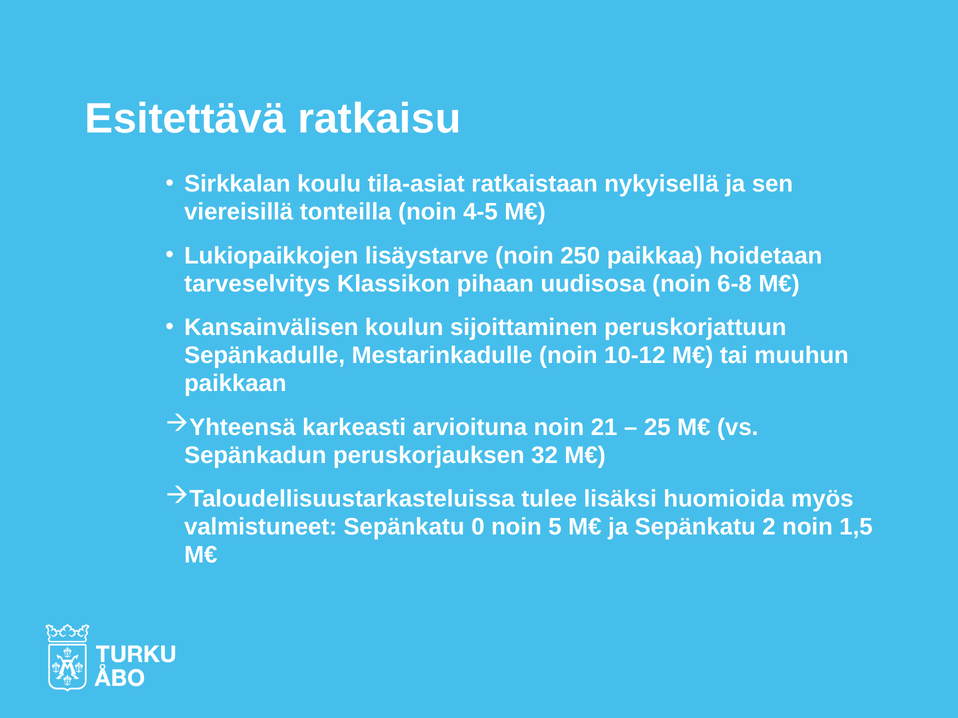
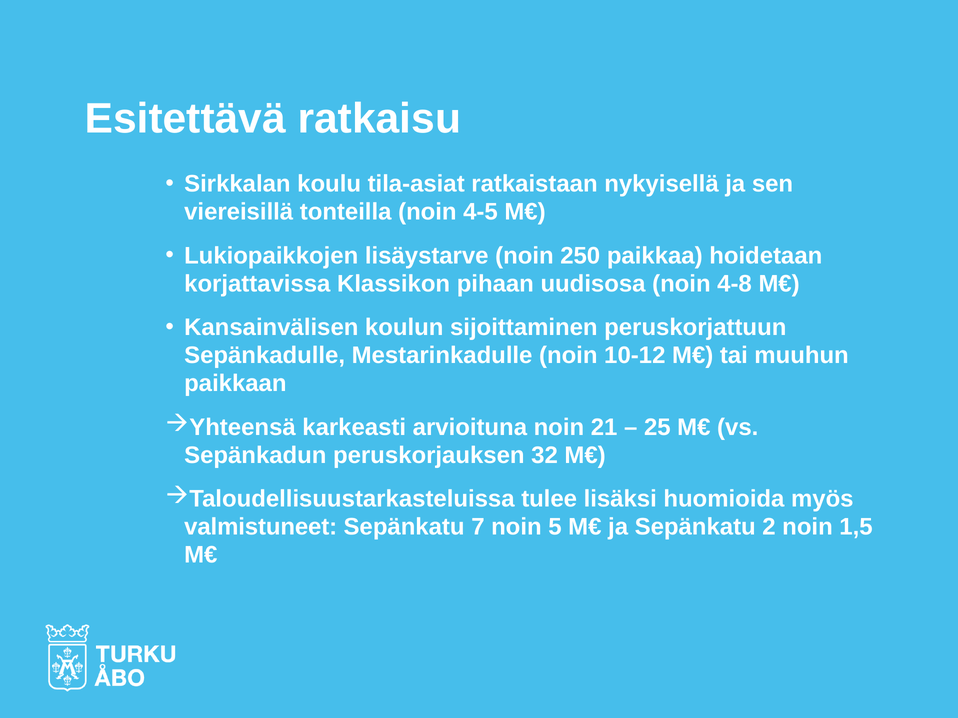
tarveselvitys: tarveselvitys -> korjattavissa
6-8: 6-8 -> 4-8
0: 0 -> 7
